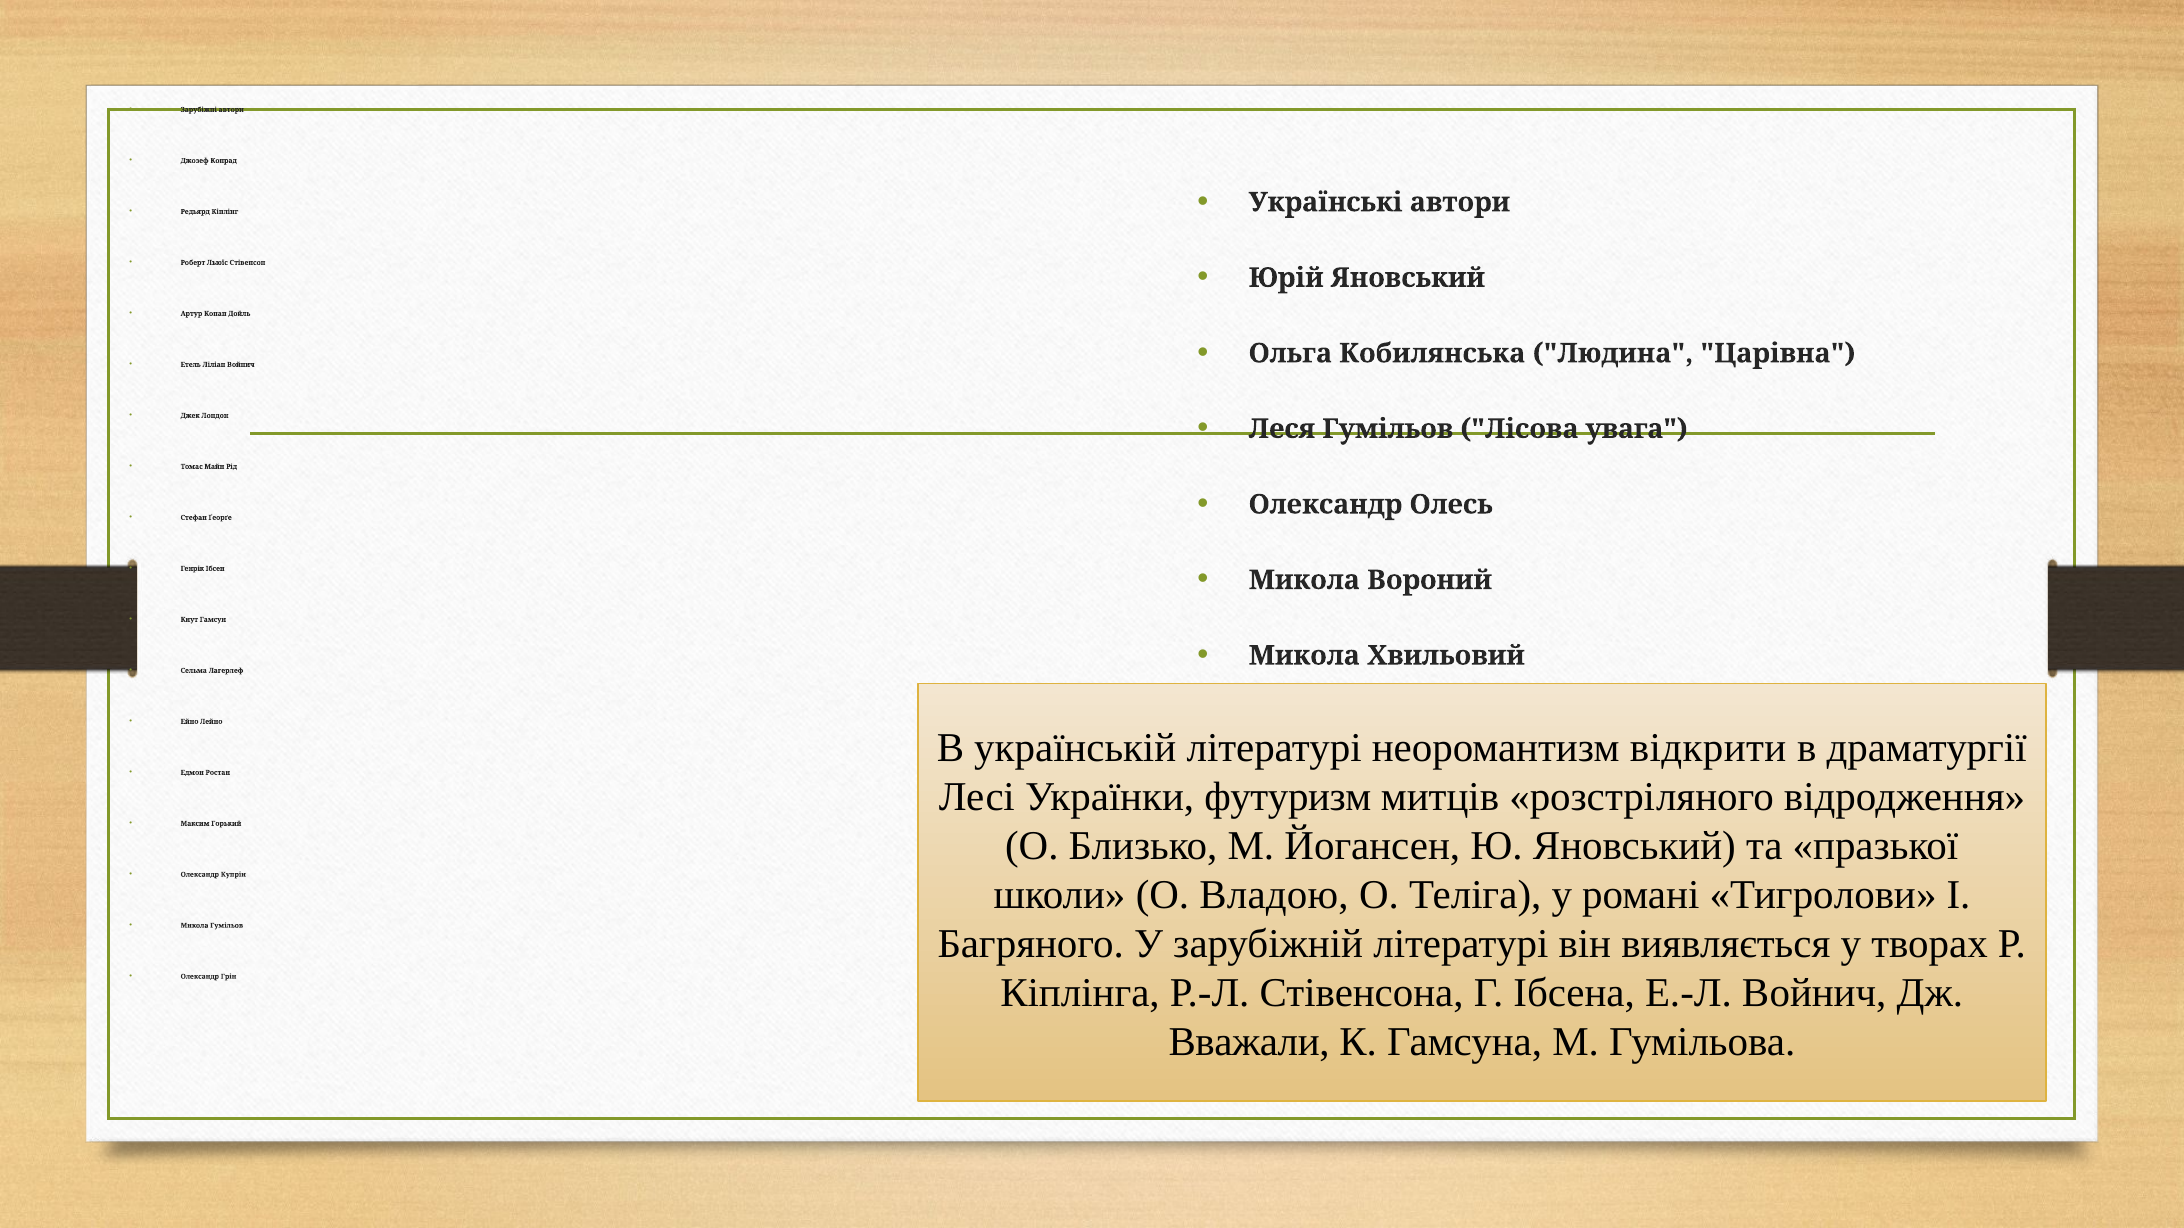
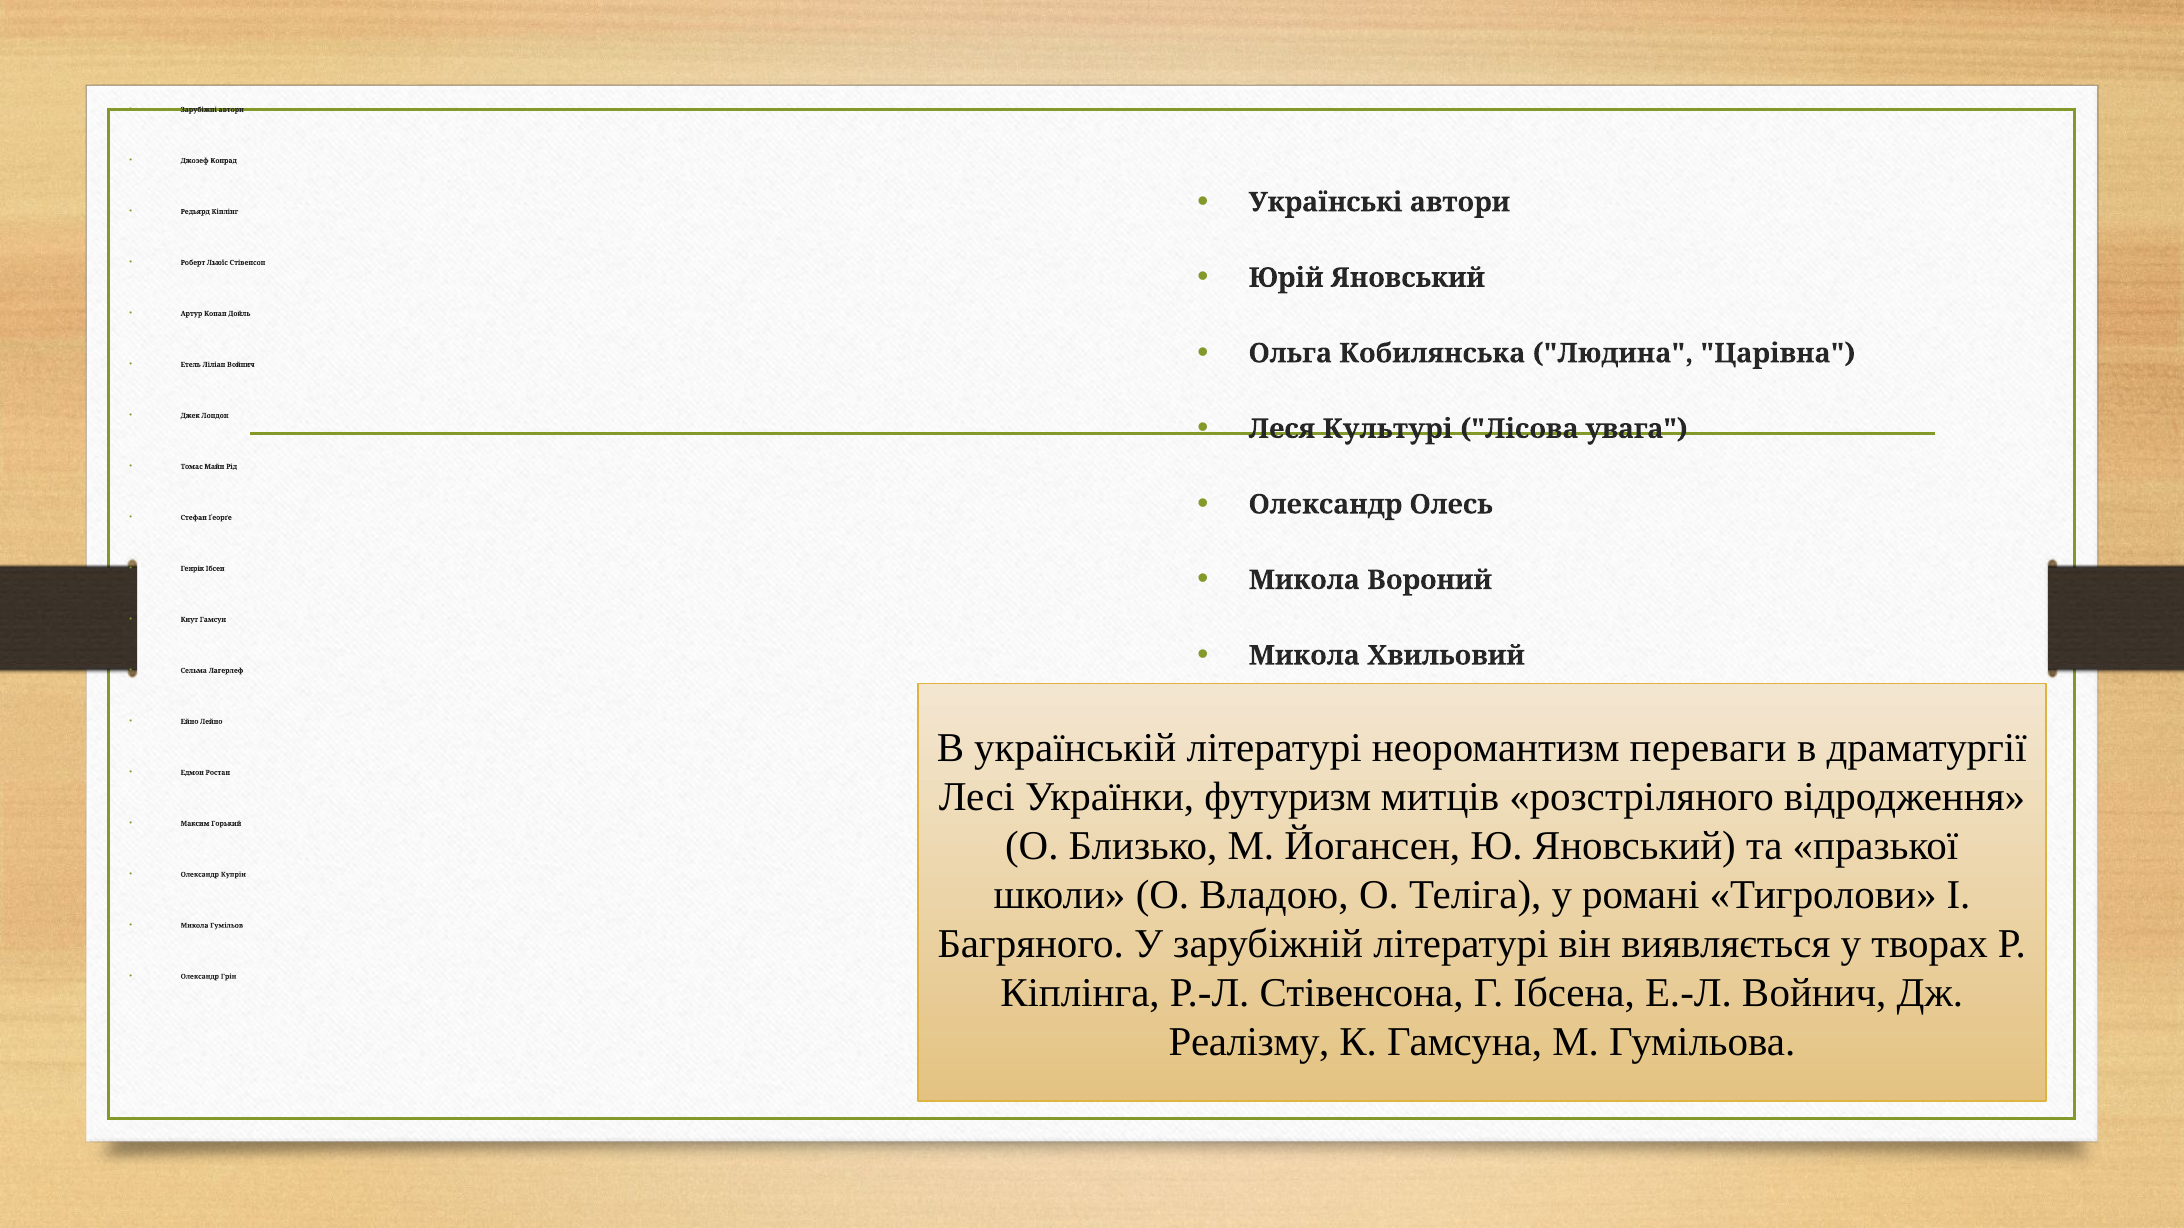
Леся Гумільов: Гумільов -> Культурі
відкрити: відкрити -> переваги
Вважали: Вважали -> Реалізму
